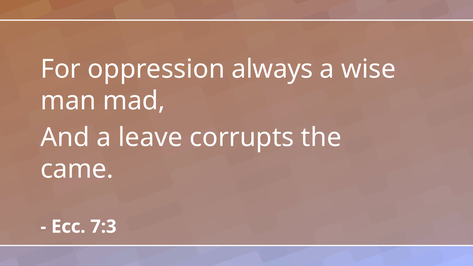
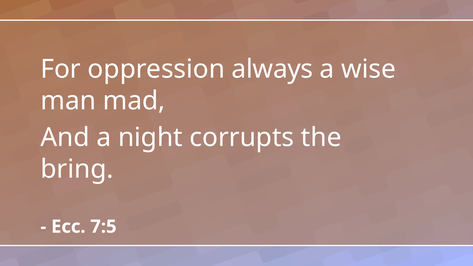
leave: leave -> night
came: came -> bring
7:3: 7:3 -> 7:5
